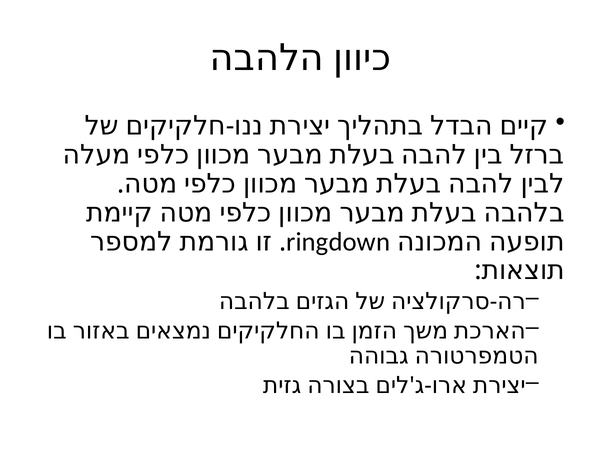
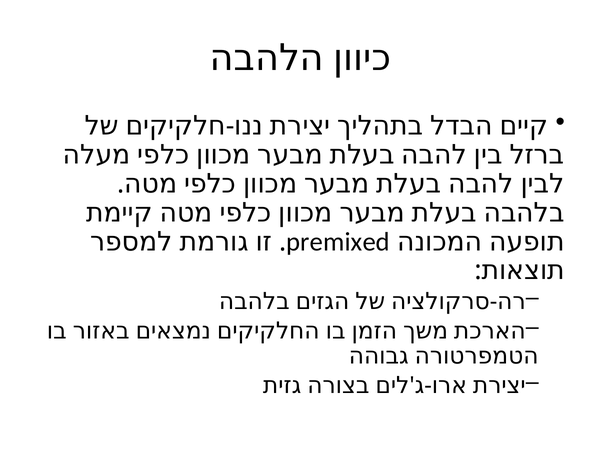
ringdown: ringdown -> premixed
